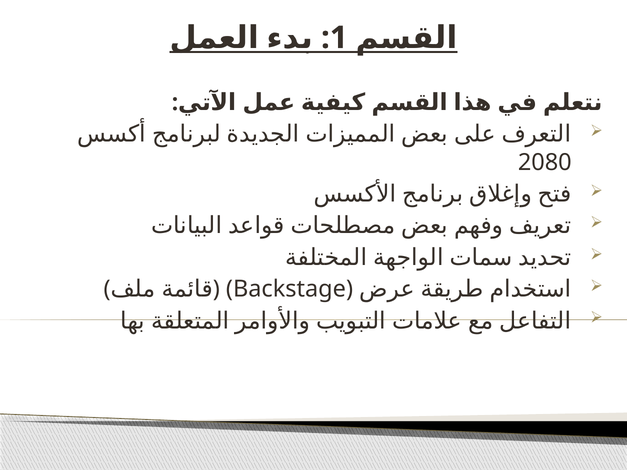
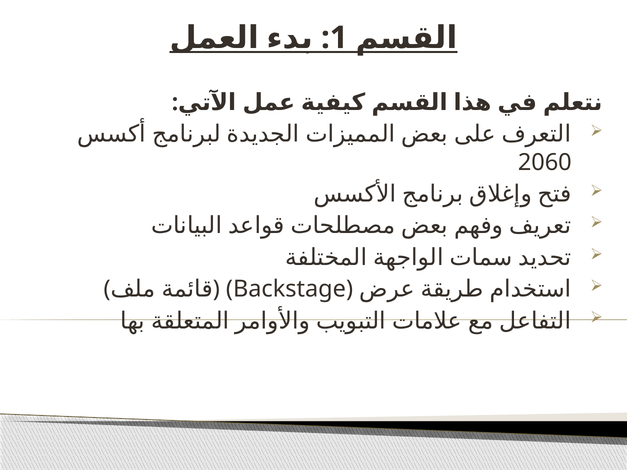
2080: 2080 -> 2060
